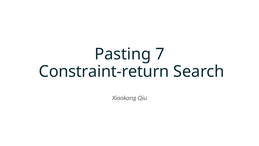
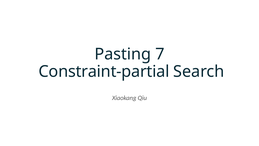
Constraint-return: Constraint-return -> Constraint-partial
